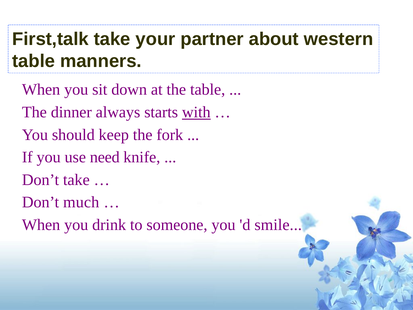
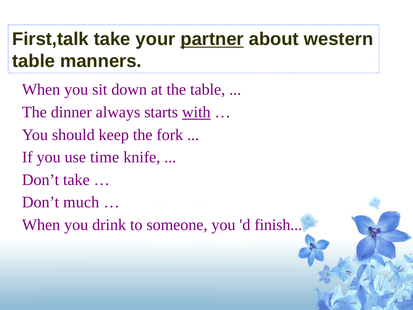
partner underline: none -> present
need: need -> time
smile: smile -> finish
